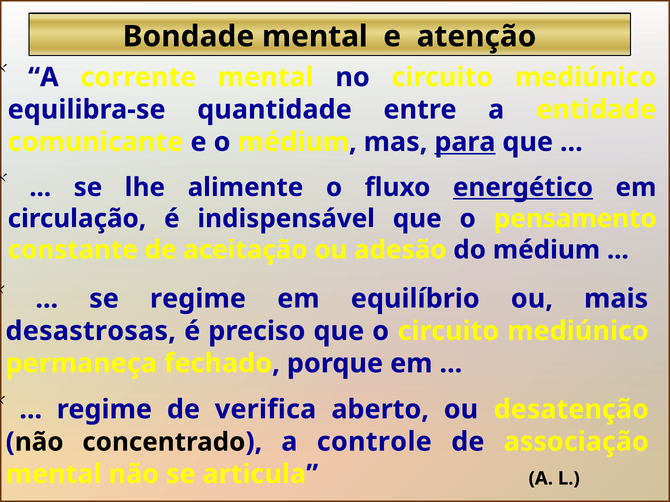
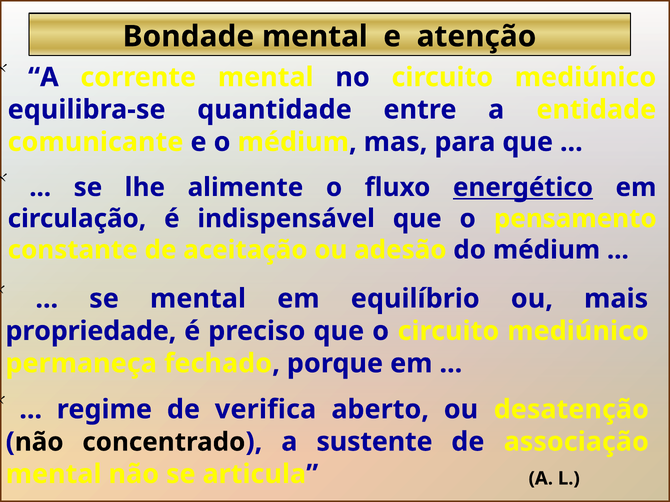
para underline: present -> none
se regime: regime -> mental
desastrosas: desastrosas -> propriedade
controle: controle -> sustente
